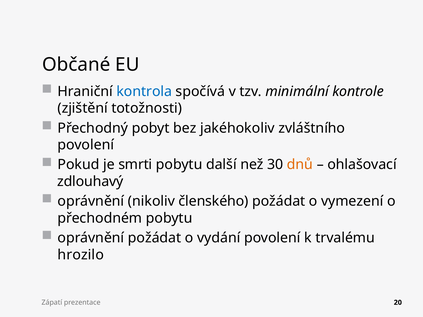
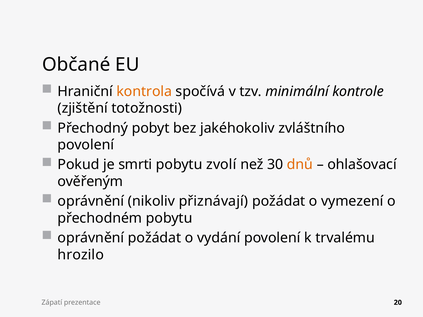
kontrola colour: blue -> orange
další: další -> zvolí
zdlouhavý: zdlouhavý -> ověřeným
členského: členského -> přiznávají
